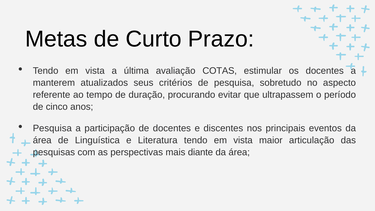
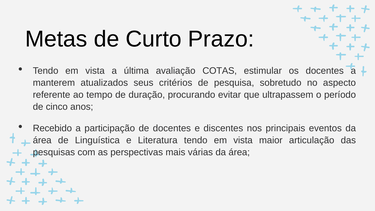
Pesquisa at (52, 128): Pesquisa -> Recebido
diante: diante -> várias
